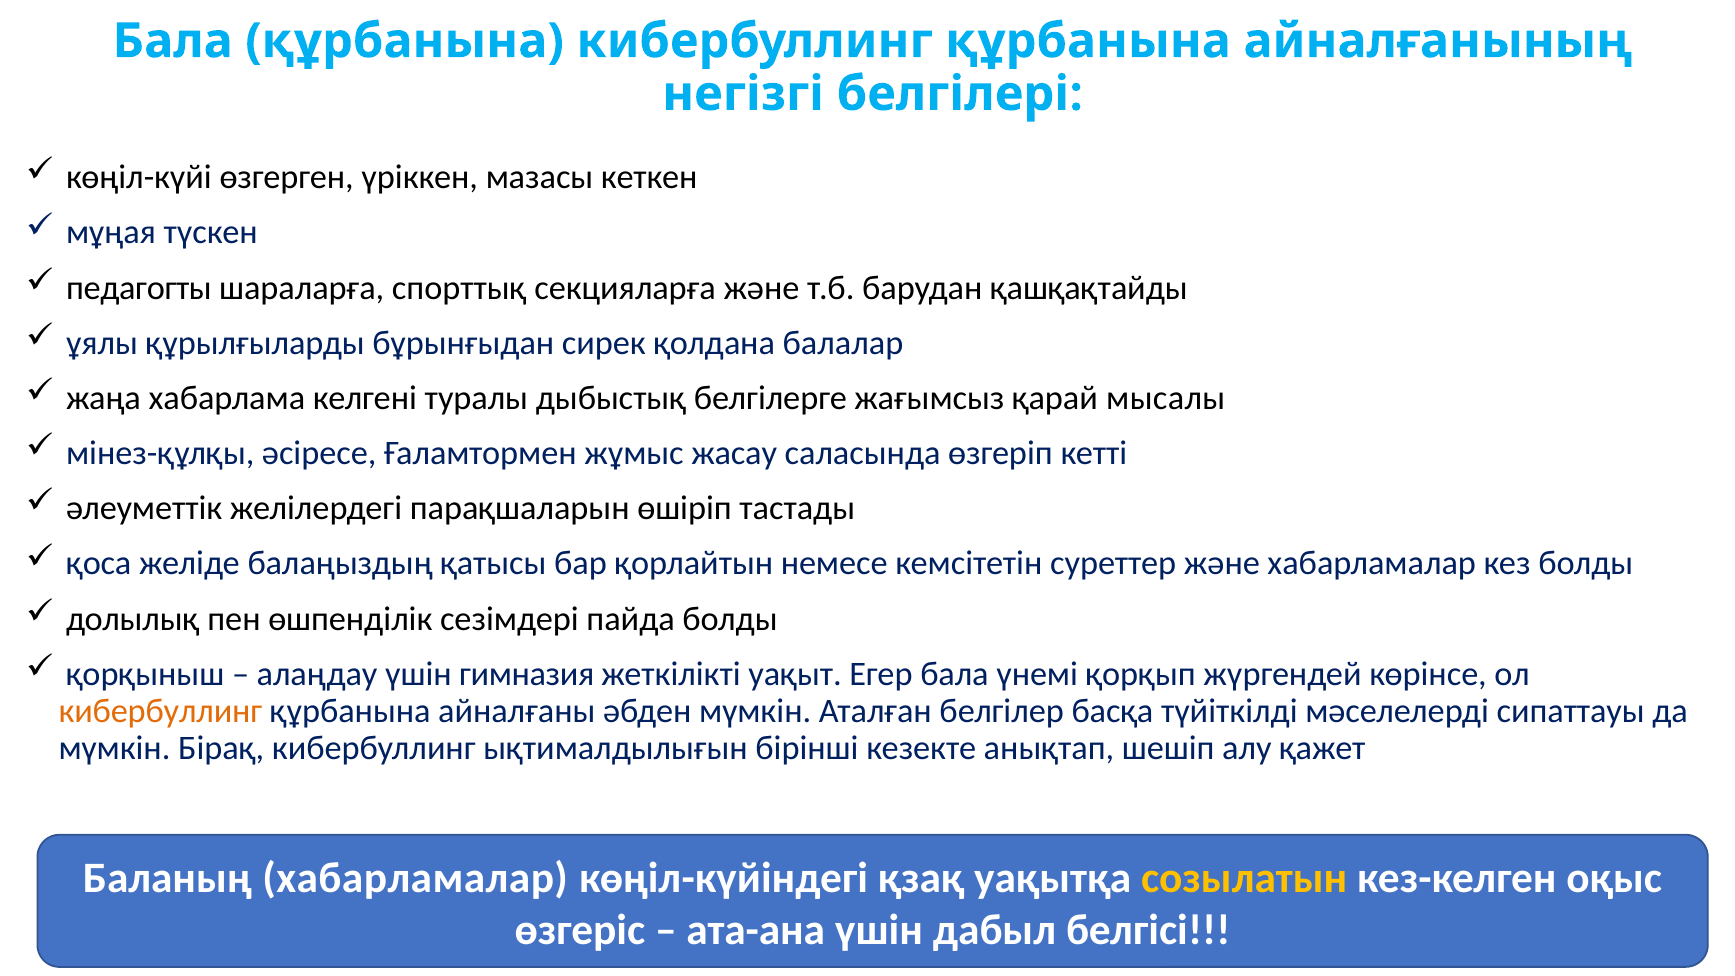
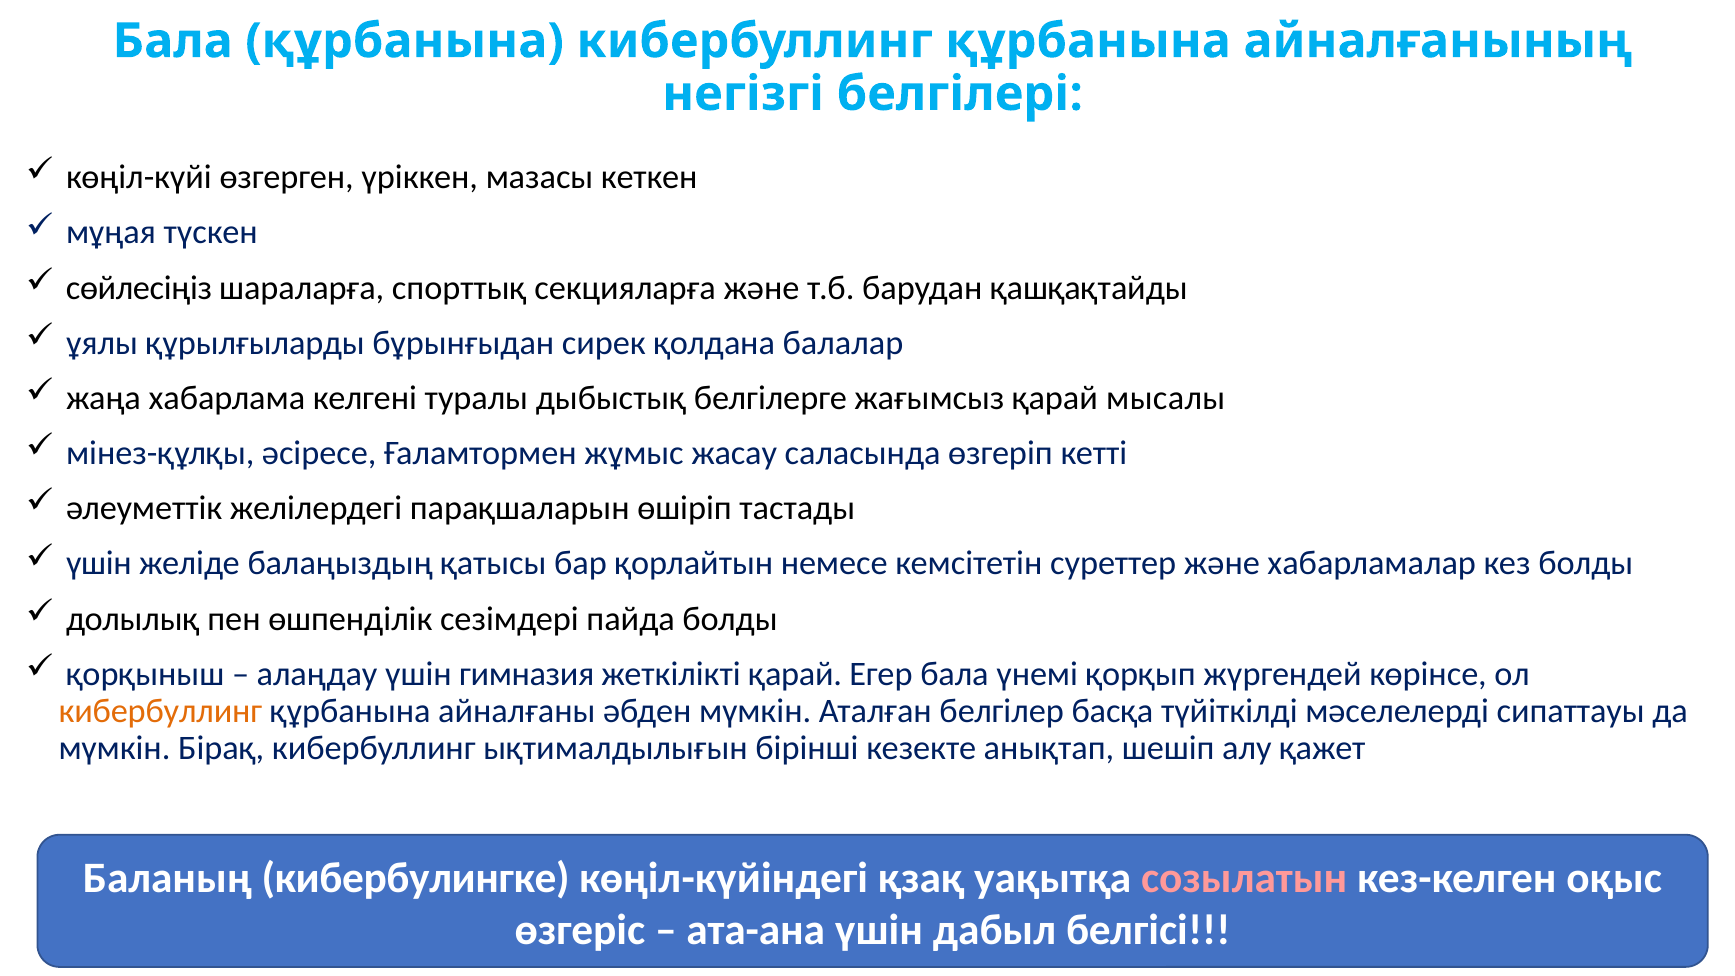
педагогты: педагогты -> сөйлесіңіз
қоса at (99, 564): қоса -> үшін
жеткілікті уақыт: уақыт -> қарай
Баланың хабарламалар: хабарламалар -> кибербулингке
созылатын colour: yellow -> pink
